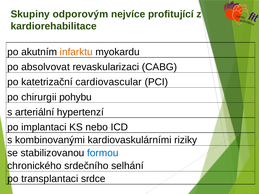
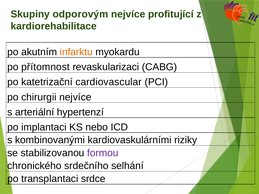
absolvovat: absolvovat -> přítomnost
chirurgii pohybu: pohybu -> nejvíce
formou colour: blue -> purple
